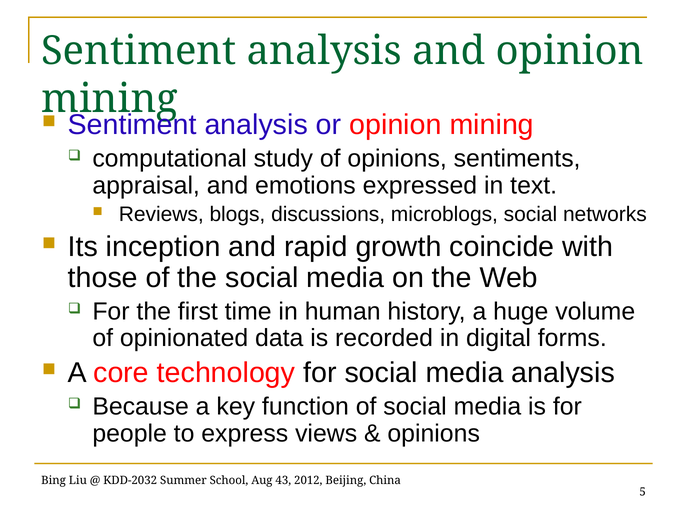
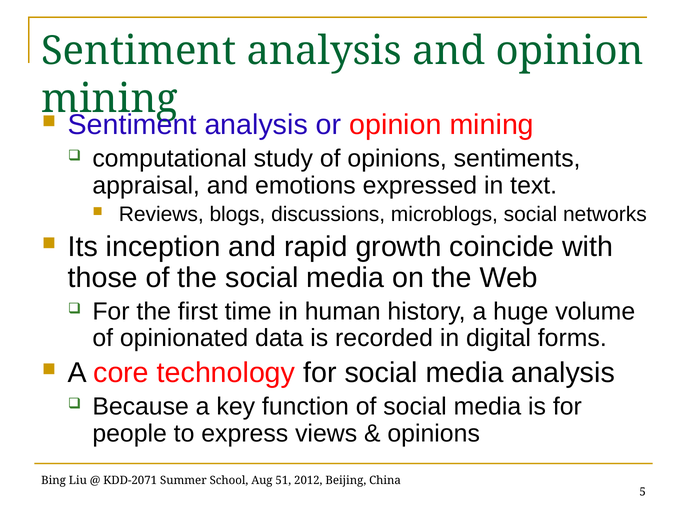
KDD-2032: KDD-2032 -> KDD-2071
43: 43 -> 51
